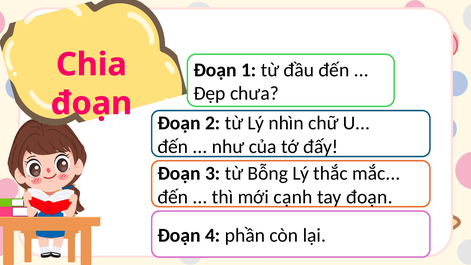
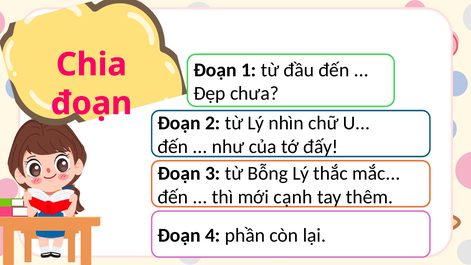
tay đoạn: đoạn -> thêm
